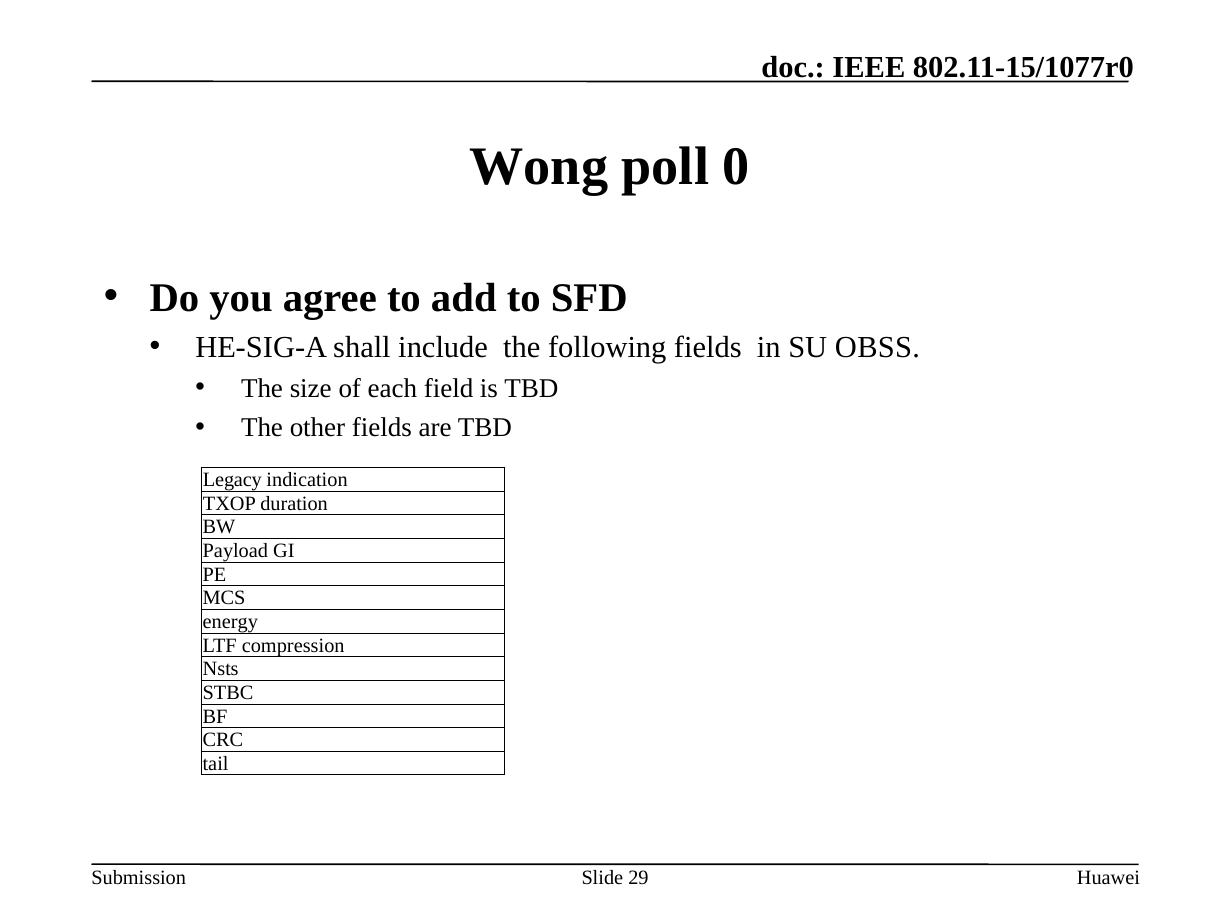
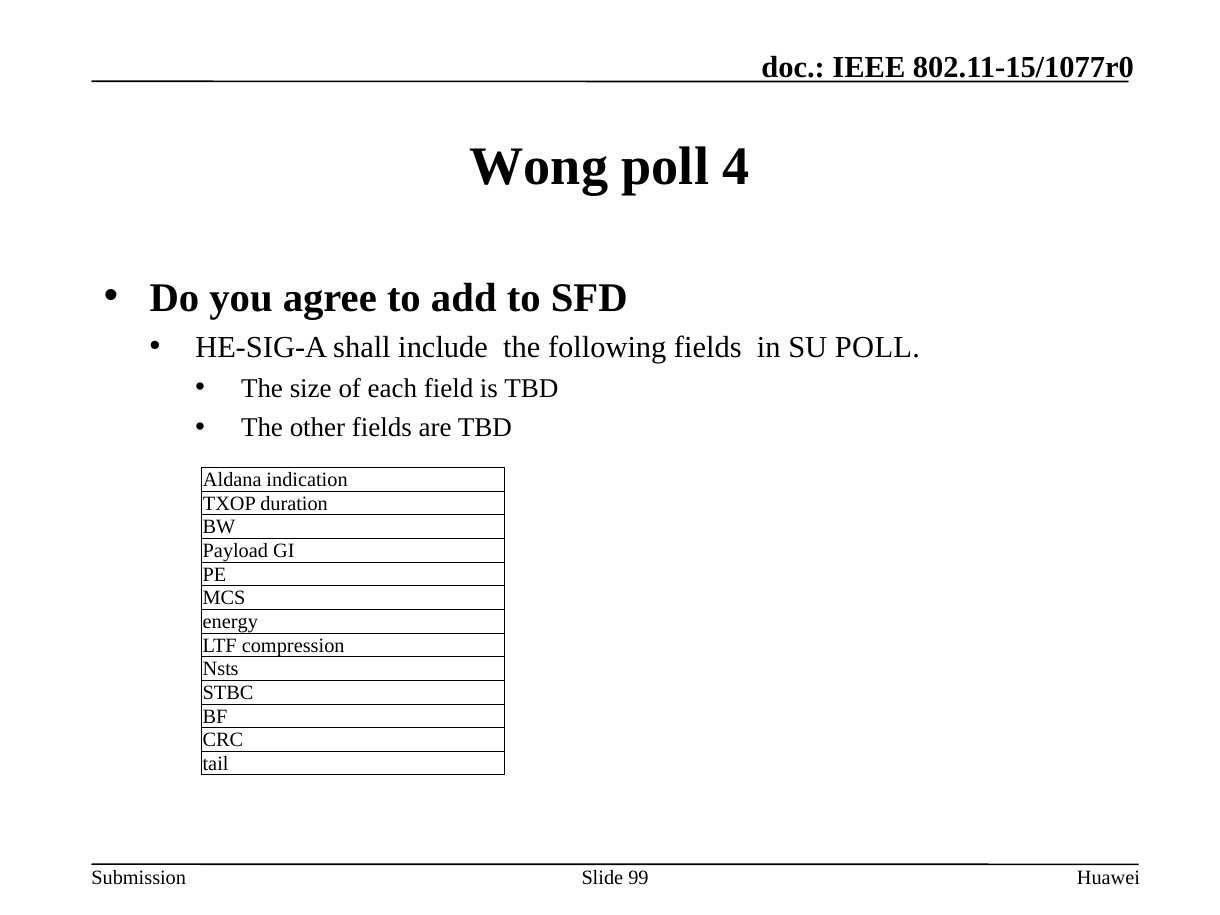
0: 0 -> 4
SU OBSS: OBSS -> POLL
Legacy: Legacy -> Aldana
29: 29 -> 99
